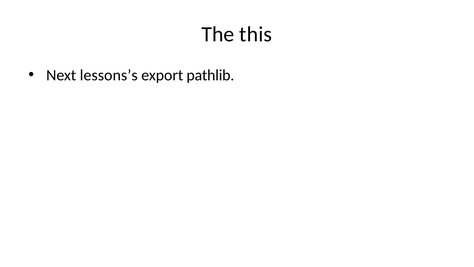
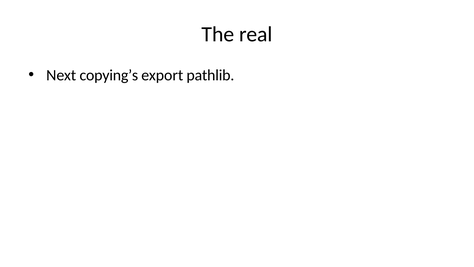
this: this -> real
lessons’s: lessons’s -> copying’s
